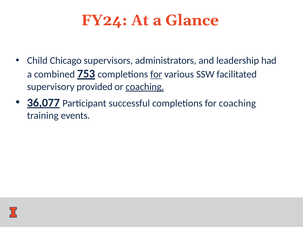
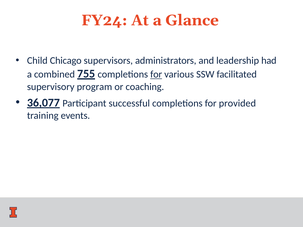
753: 753 -> 755
provided: provided -> program
coaching at (145, 87) underline: present -> none
for coaching: coaching -> provided
